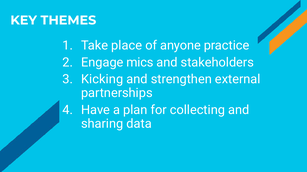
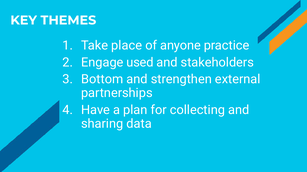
mics: mics -> used
Kicking: Kicking -> Bottom
